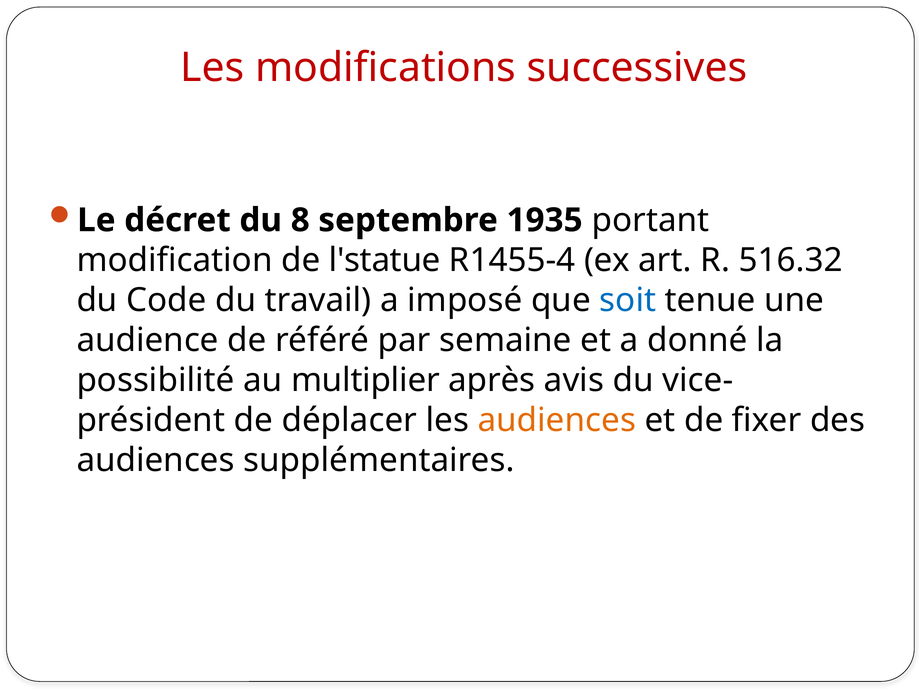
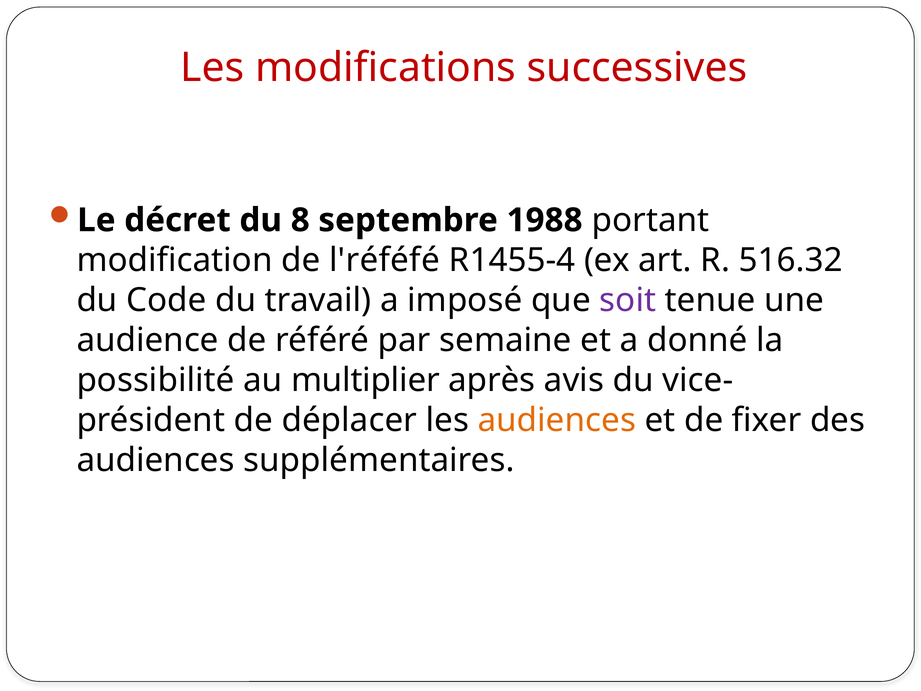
1935: 1935 -> 1988
l'statue: l'statue -> l'réféfé
soit colour: blue -> purple
